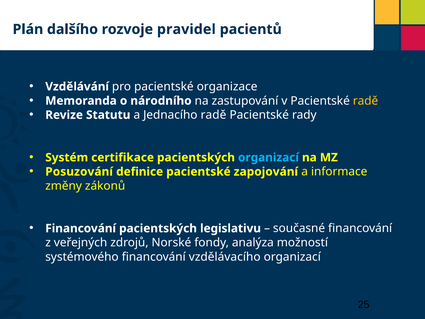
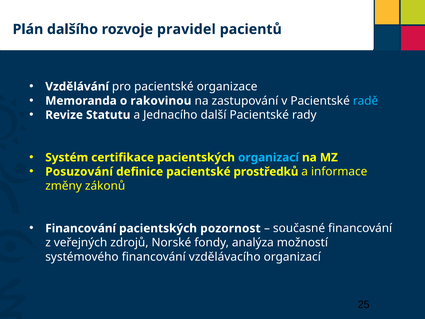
národního: národního -> rakovinou
radě at (366, 101) colour: yellow -> light blue
Jednacího radě: radě -> další
zapojování: zapojování -> prostředků
legislativu: legislativu -> pozornost
